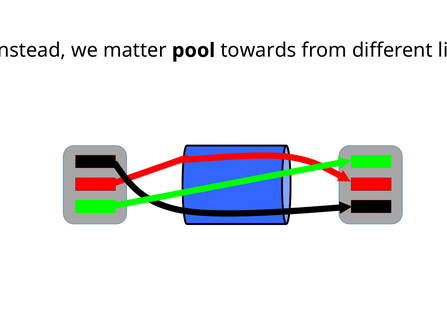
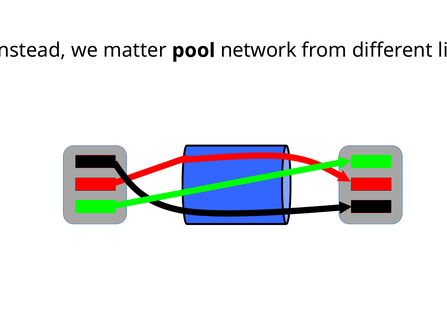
towards: towards -> network
